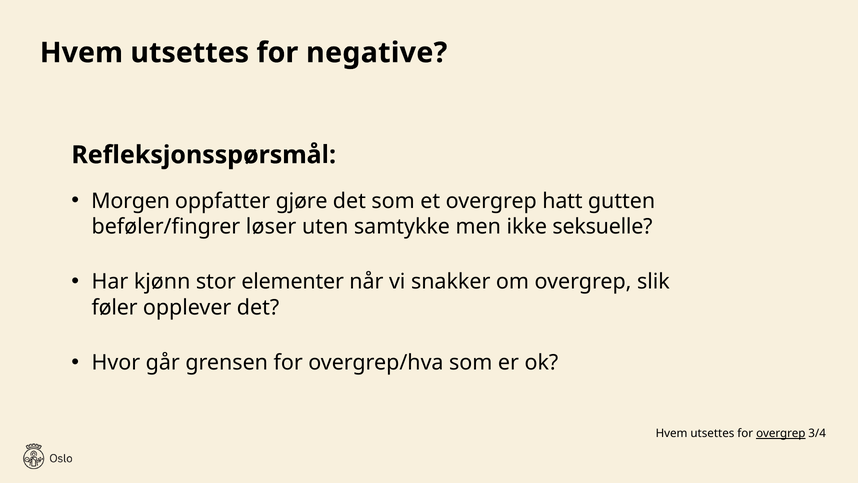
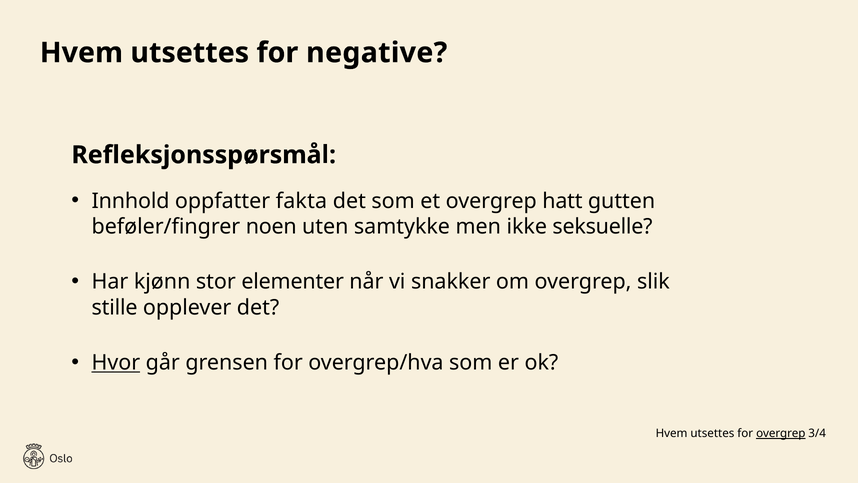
Morgen: Morgen -> Innhold
gjøre: gjøre -> fakta
løser: løser -> noen
føler: føler -> stille
Hvor underline: none -> present
